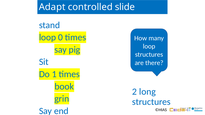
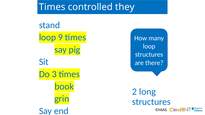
Adapt at (52, 7): Adapt -> Times
slide: slide -> they
0: 0 -> 9
1: 1 -> 3
